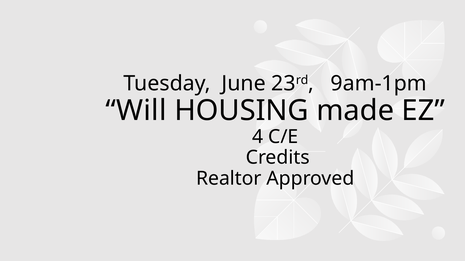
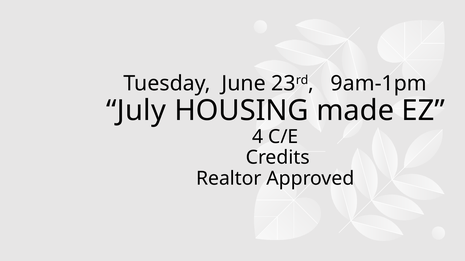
Will: Will -> July
